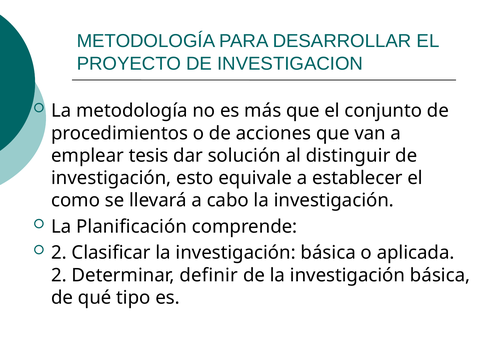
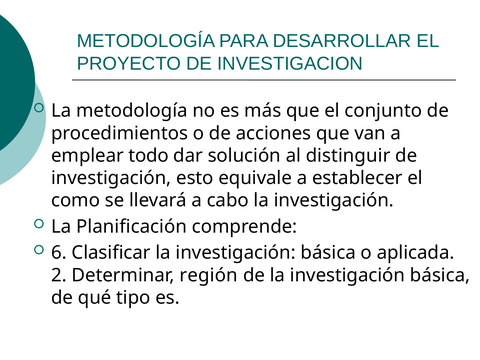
tesis: tesis -> todo
2 at (59, 253): 2 -> 6
definir: definir -> región
